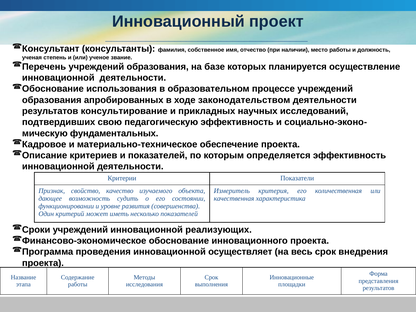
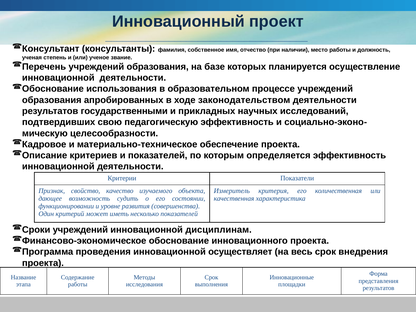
консультирование: консультирование -> государственными
фундаментальных: фундаментальных -> целесообразности
реализующих: реализующих -> дисциплинам
